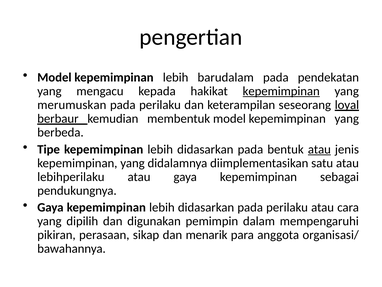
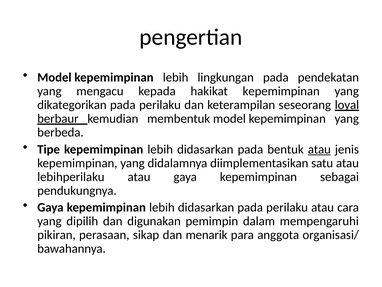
barudalam: barudalam -> lingkungan
kepemimpinan at (281, 91) underline: present -> none
merumuskan: merumuskan -> dikategorikan
